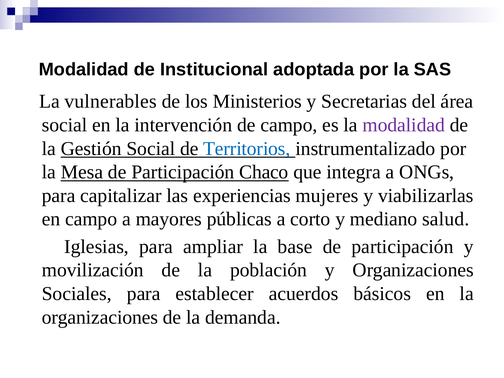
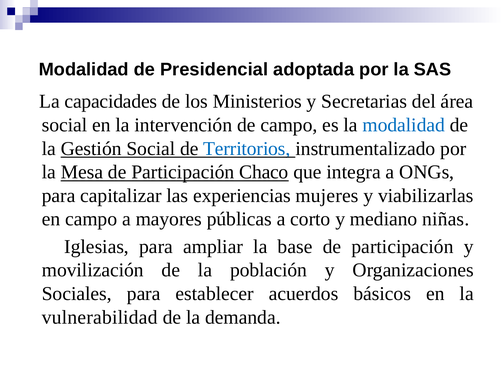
Institucional: Institucional -> Presidencial
vulnerables: vulnerables -> capacidades
modalidad at (404, 125) colour: purple -> blue
salud: salud -> niñas
organizaciones at (100, 317): organizaciones -> vulnerabilidad
